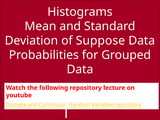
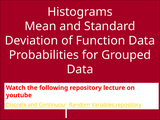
Suppose: Suppose -> Function
